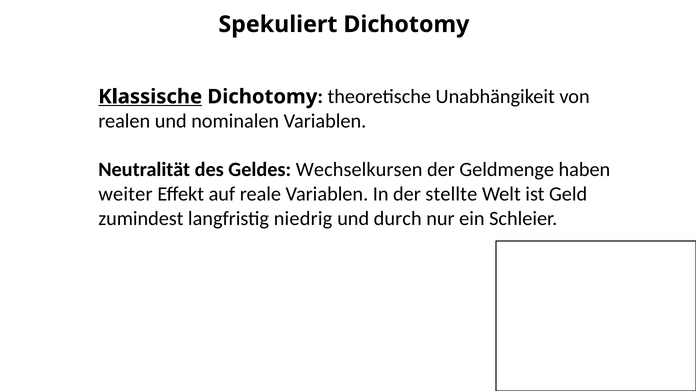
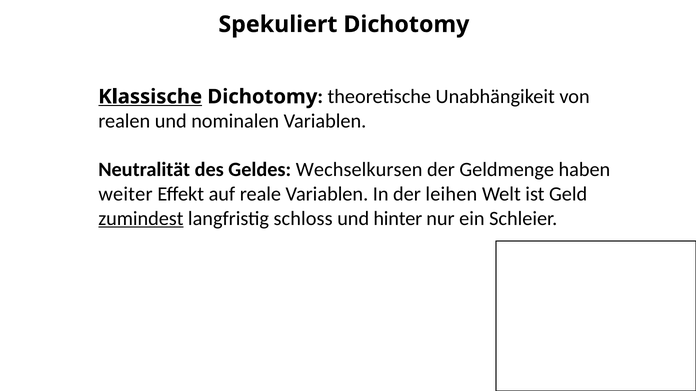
stellte: stellte -> leihen
zumindest underline: none -> present
niedrig: niedrig -> schloss
durch: durch -> hinter
